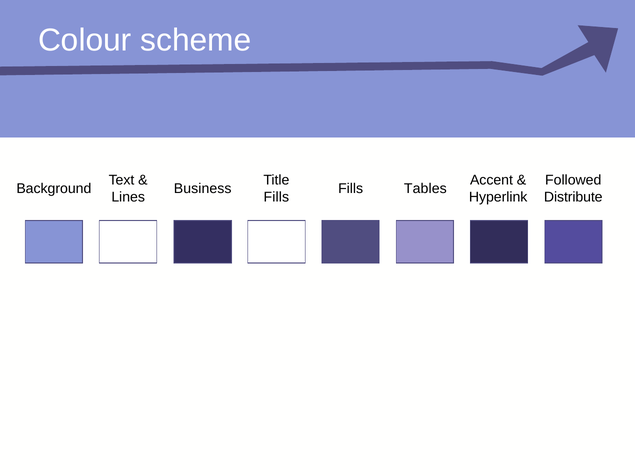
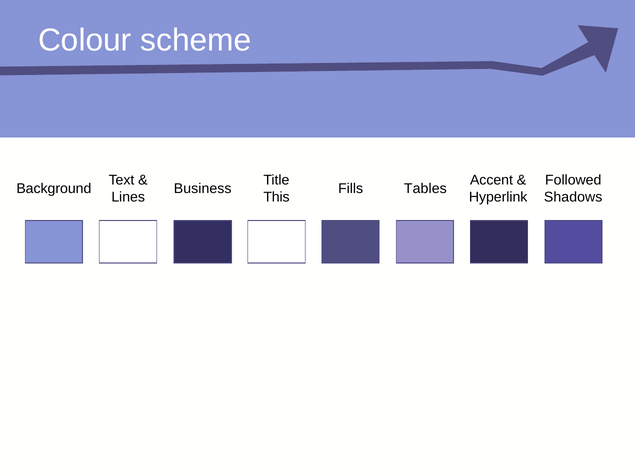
Distribute: Distribute -> Shadows
Fills at (276, 197): Fills -> This
